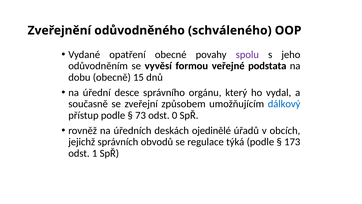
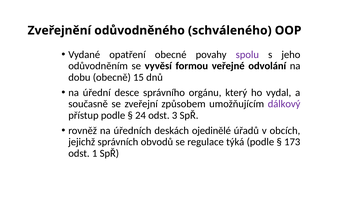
podstata: podstata -> odvolání
dálkový colour: blue -> purple
73: 73 -> 24
0: 0 -> 3
